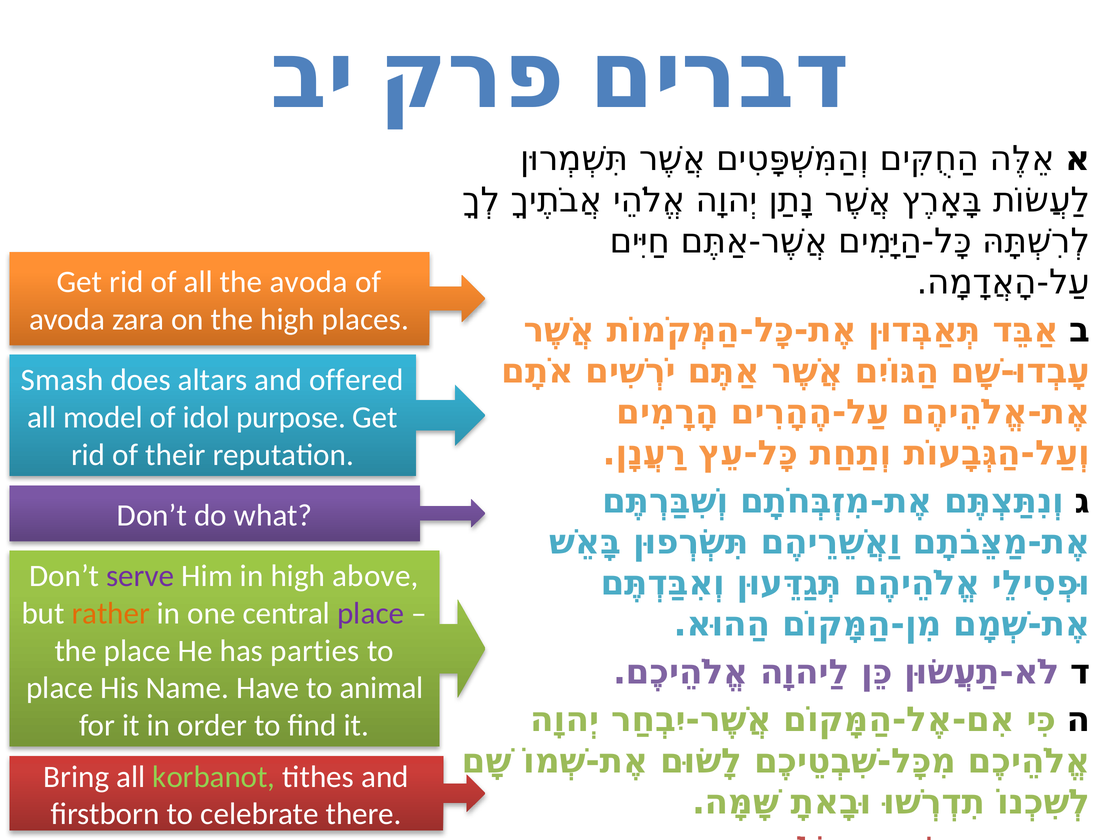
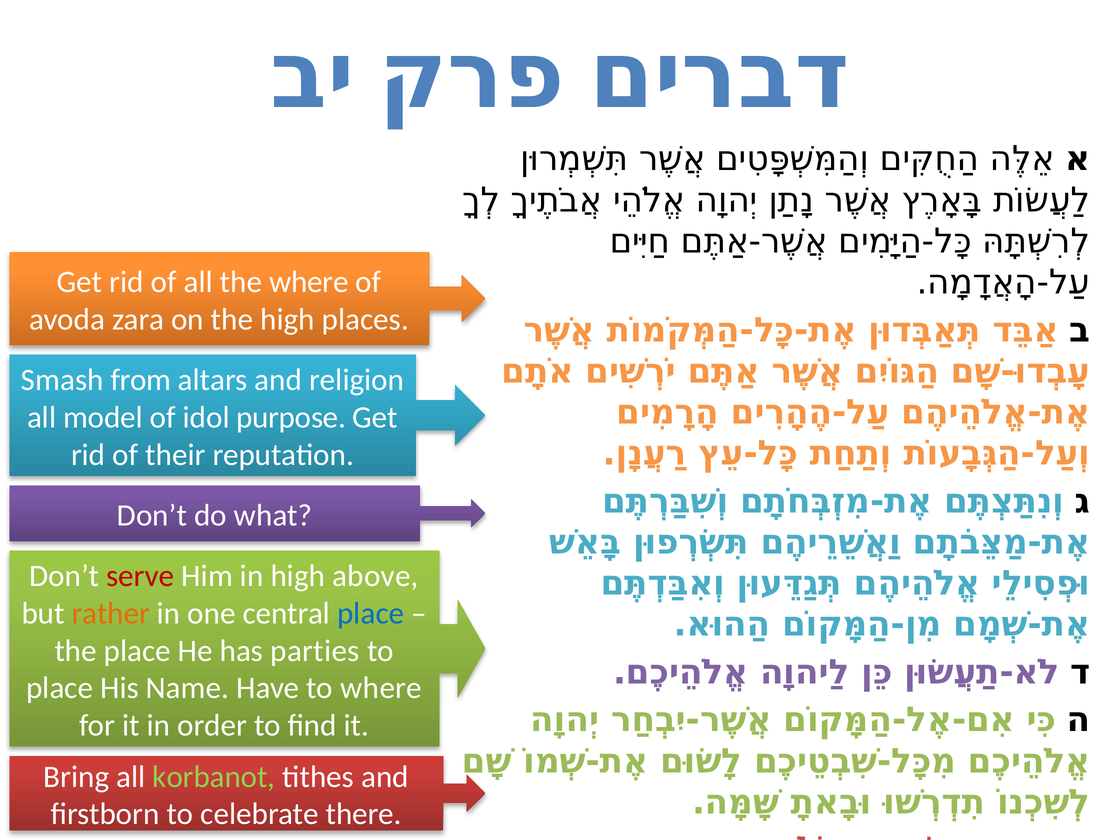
the avoda: avoda -> where
does: does -> from
offered: offered -> religion
serve colour: purple -> red
place at (371, 613) colour: purple -> blue
to animal: animal -> where
